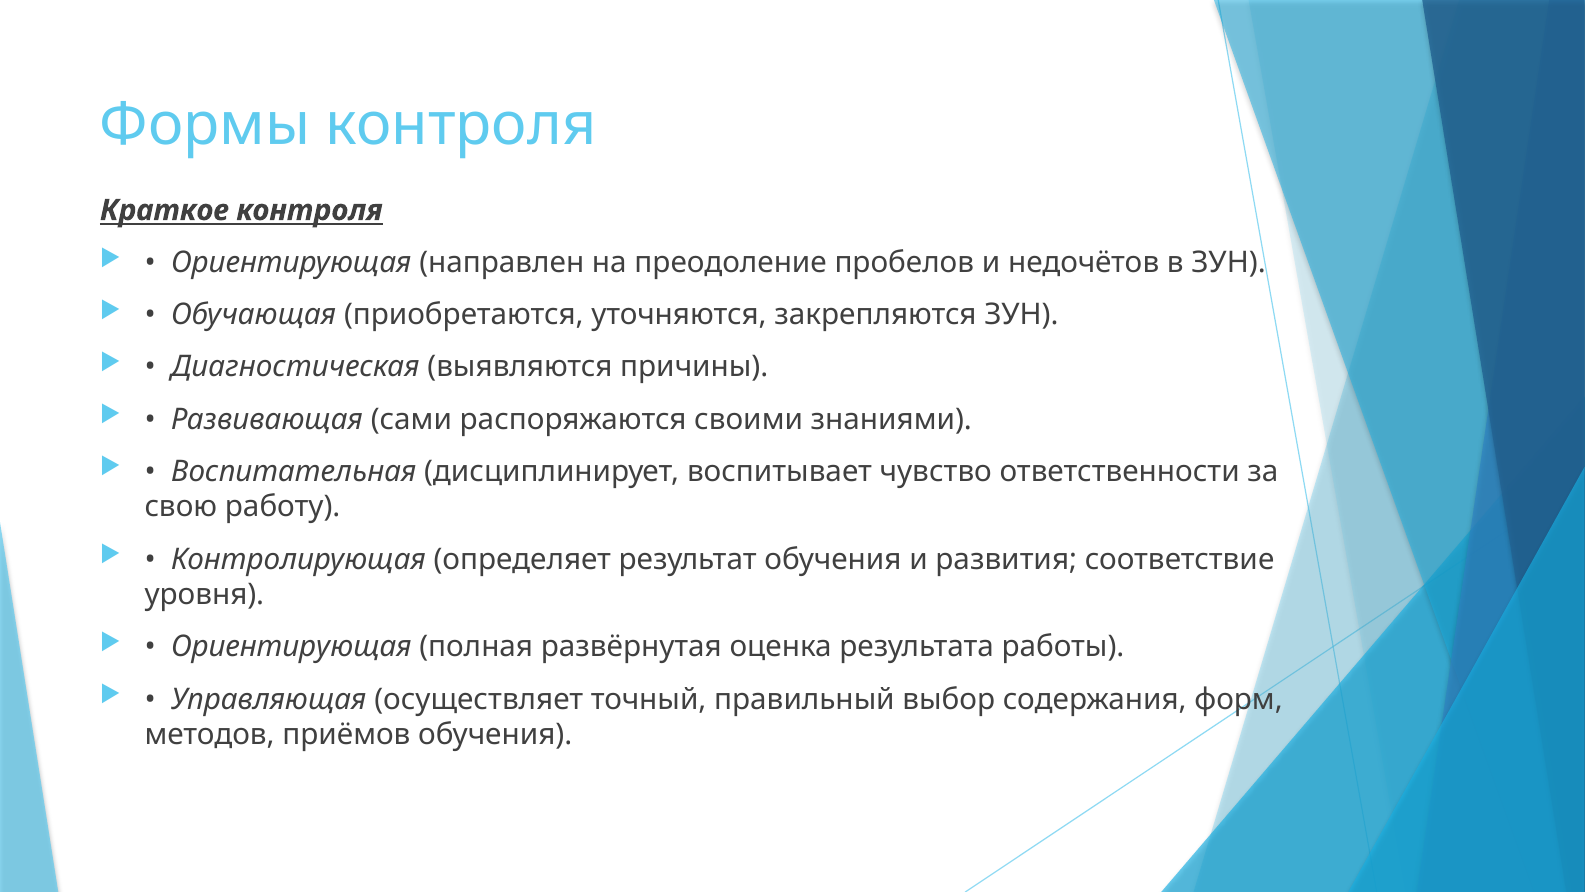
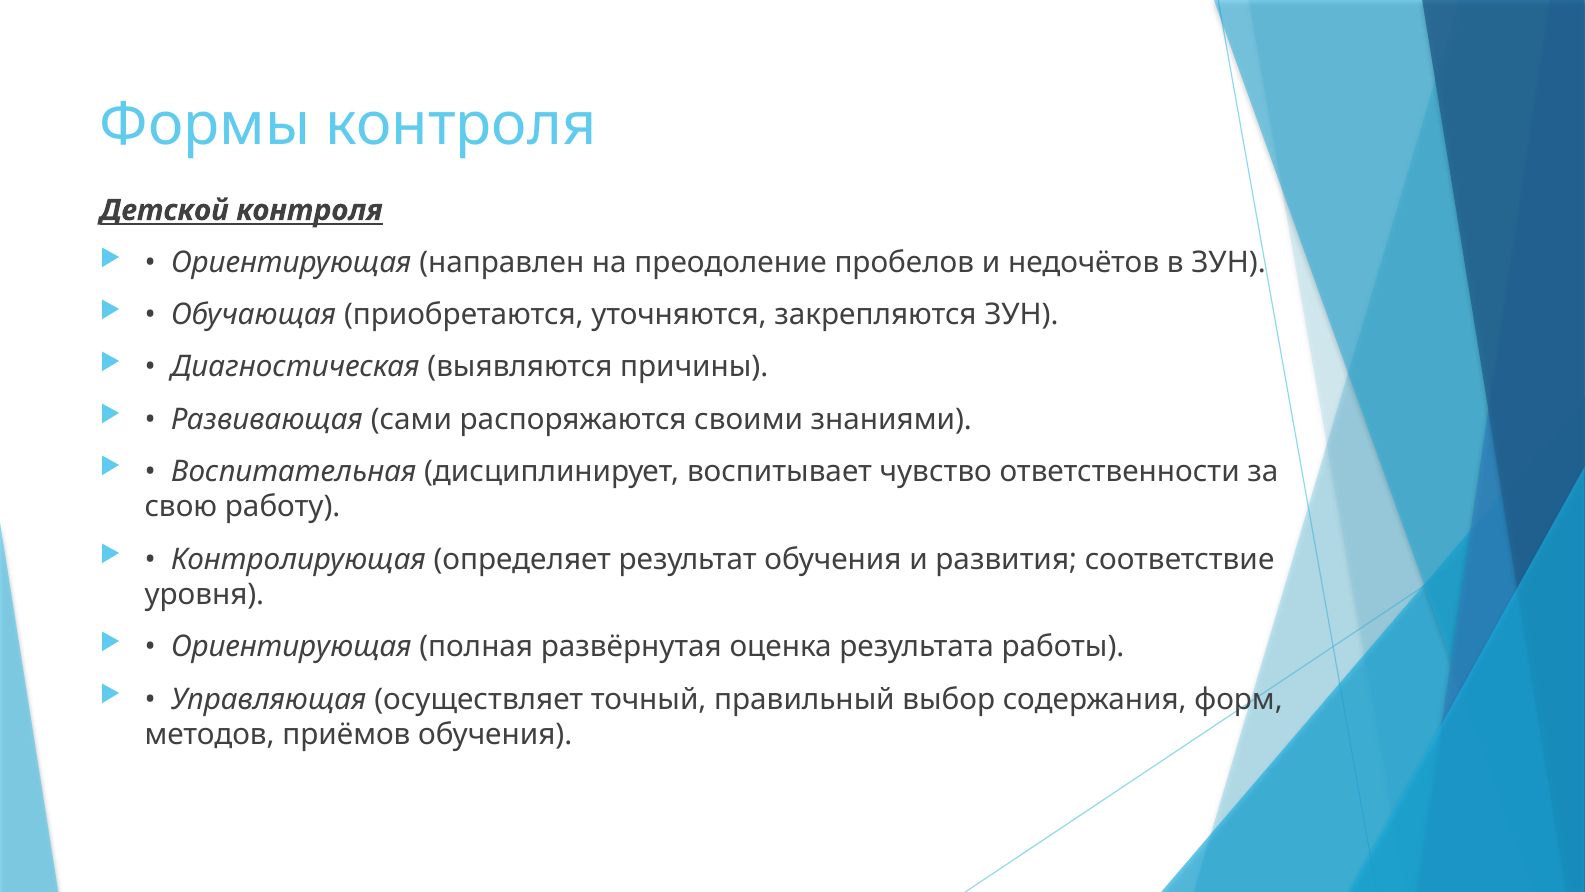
Краткое: Краткое -> Детской
